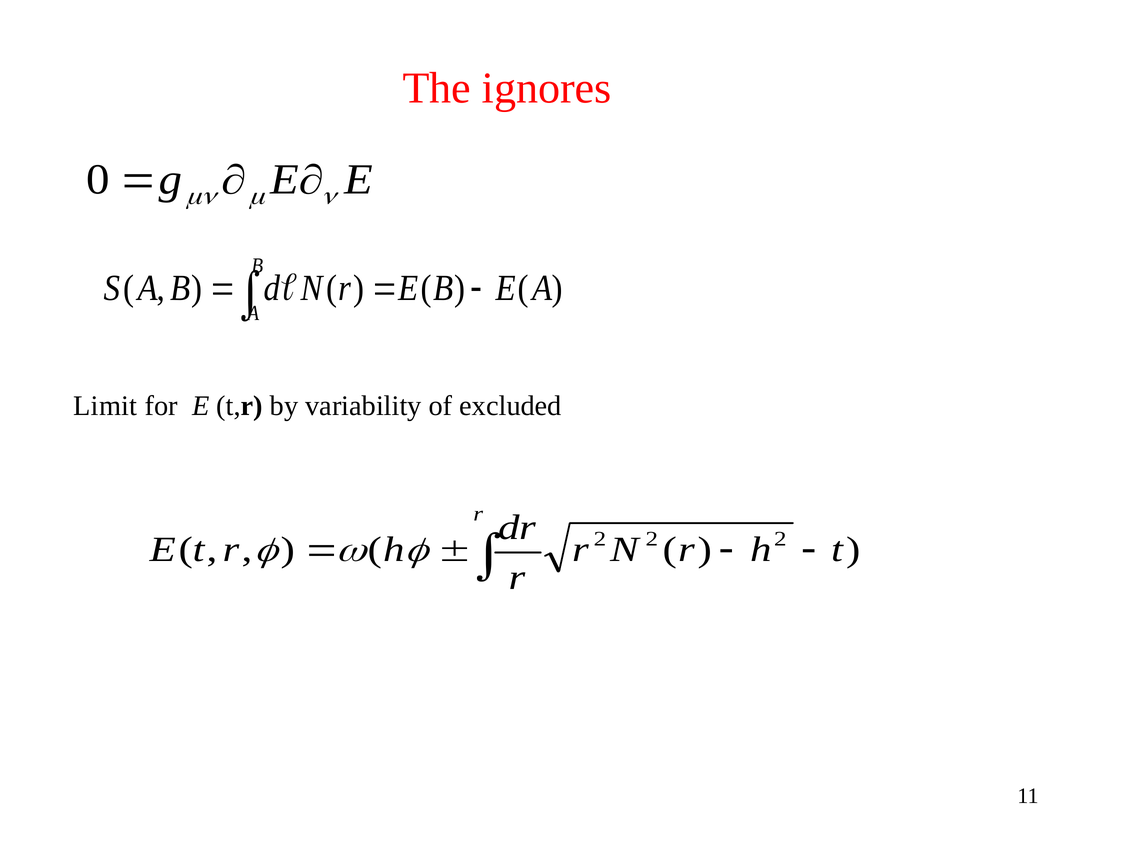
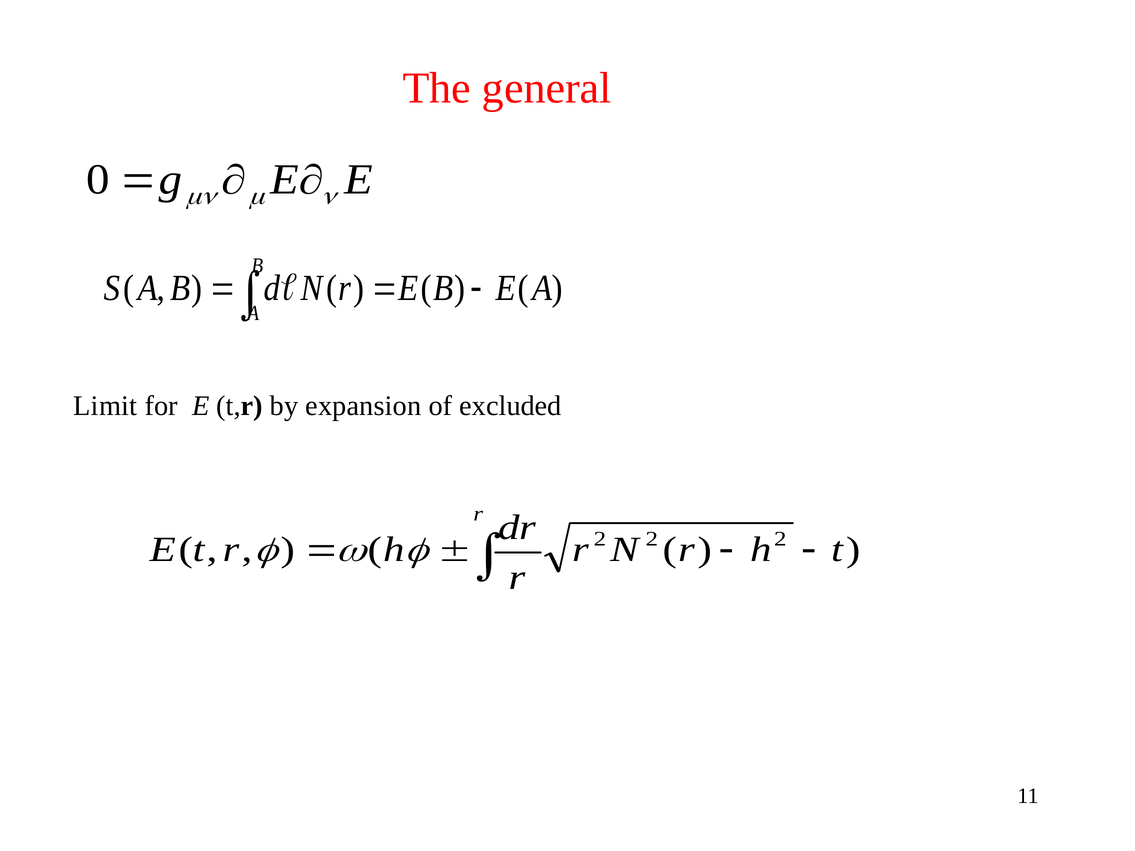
ignores: ignores -> general
variability: variability -> expansion
